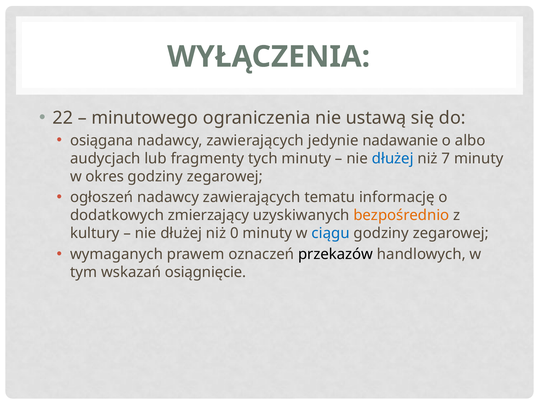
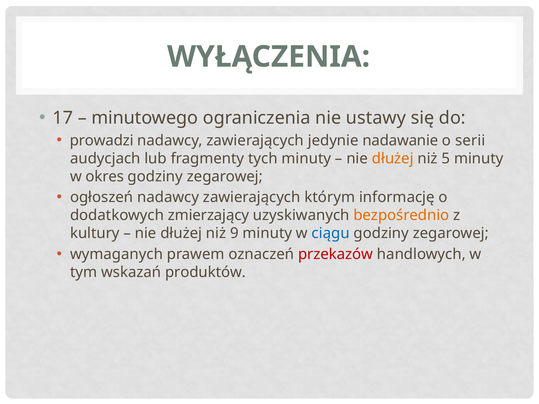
22: 22 -> 17
ustawą: ustawą -> ustawy
osiągana: osiągana -> prowadzi
albo: albo -> serii
dłużej at (393, 159) colour: blue -> orange
7: 7 -> 5
tematu: tematu -> którym
0: 0 -> 9
przekazów colour: black -> red
osiągnięcie: osiągnięcie -> produktów
